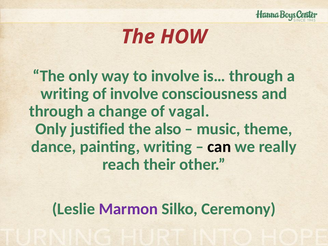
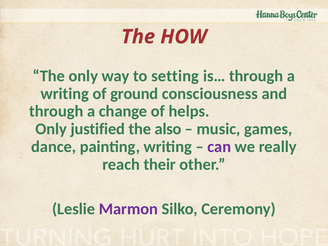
to involve: involve -> setting
of involve: involve -> ground
vagal: vagal -> helps
theme: theme -> games
can colour: black -> purple
